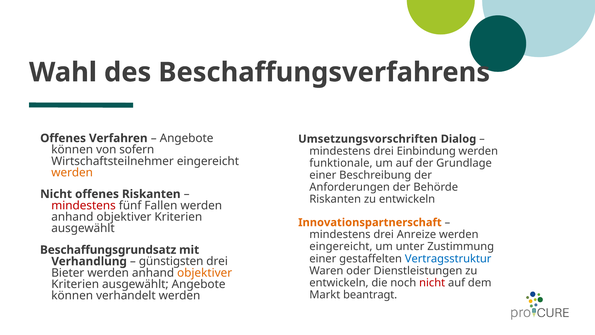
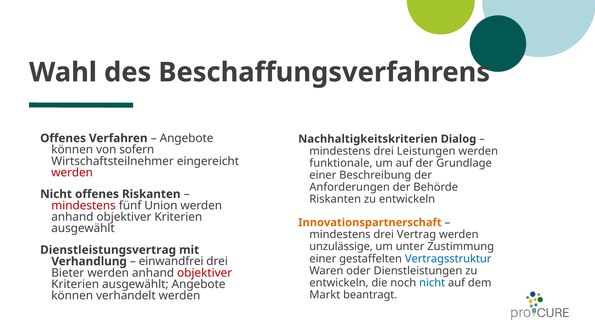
Umsetzungsvorschriften: Umsetzungsvorschriften -> Nachhaltigkeitskriterien
Einbindung: Einbindung -> Leistungen
werden at (72, 172) colour: orange -> red
Fallen: Fallen -> Union
Anreize: Anreize -> Vertrag
eingereicht at (341, 246): eingereicht -> unzulässige
Beschaffungsgrundsatz: Beschaffungsgrundsatz -> Dienstleistungsvertrag
günstigsten: günstigsten -> einwandfrei
objektiver at (205, 273) colour: orange -> red
nicht at (432, 283) colour: red -> blue
